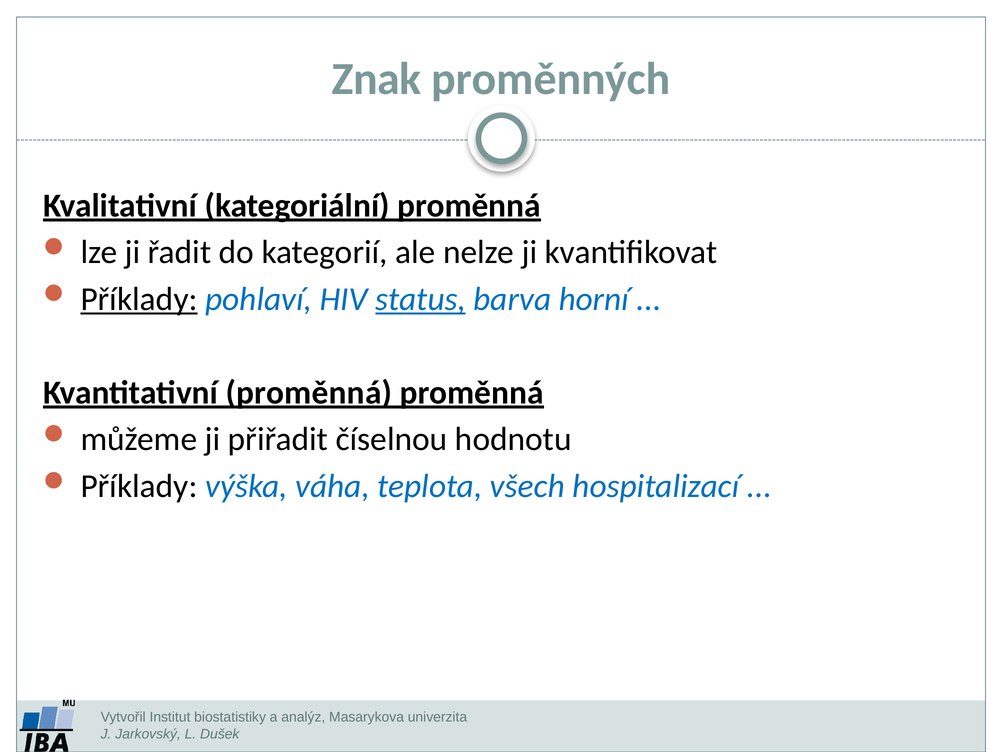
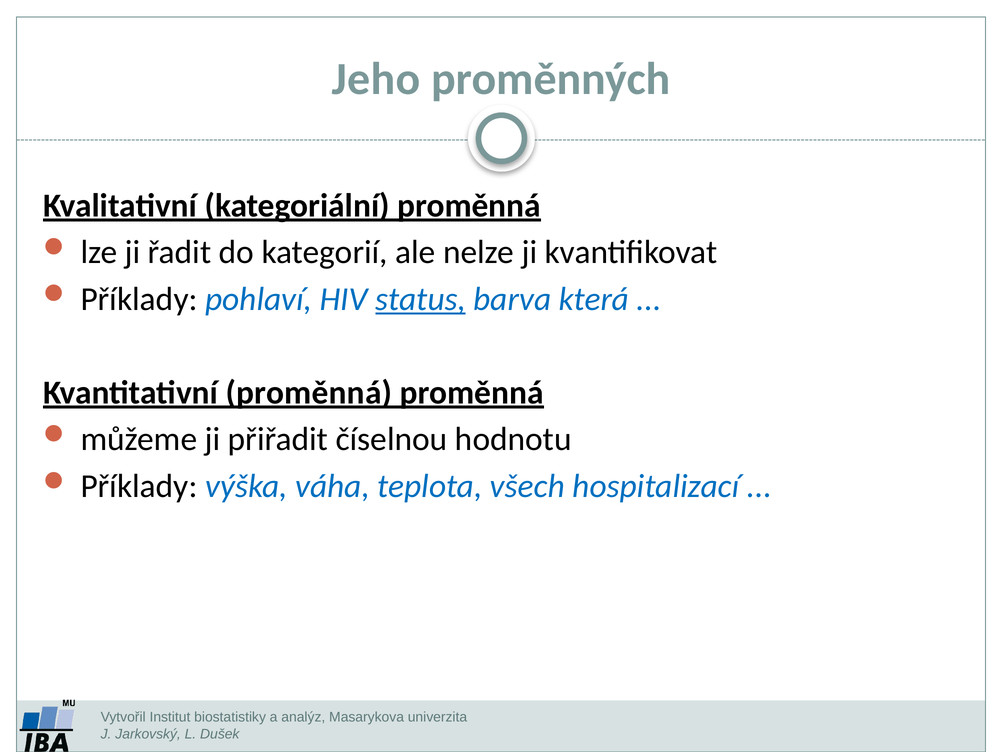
Znak: Znak -> Jeho
Příklady at (139, 299) underline: present -> none
horní: horní -> která
